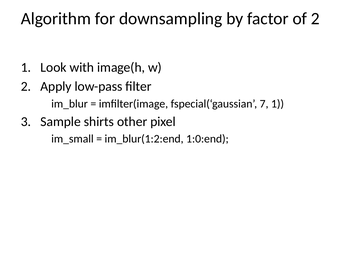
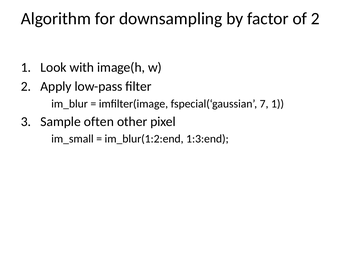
shirts: shirts -> often
1:0:end: 1:0:end -> 1:3:end
